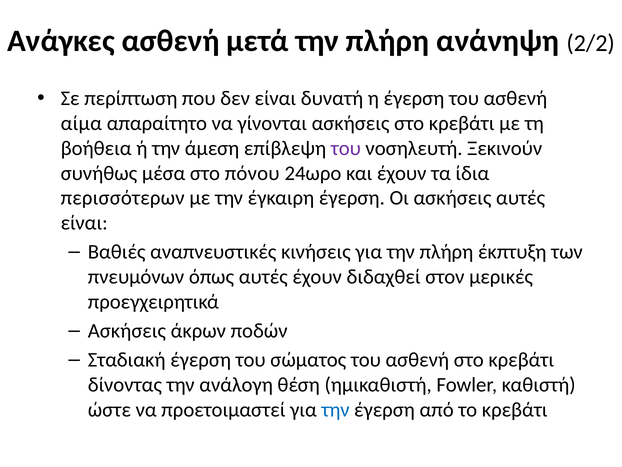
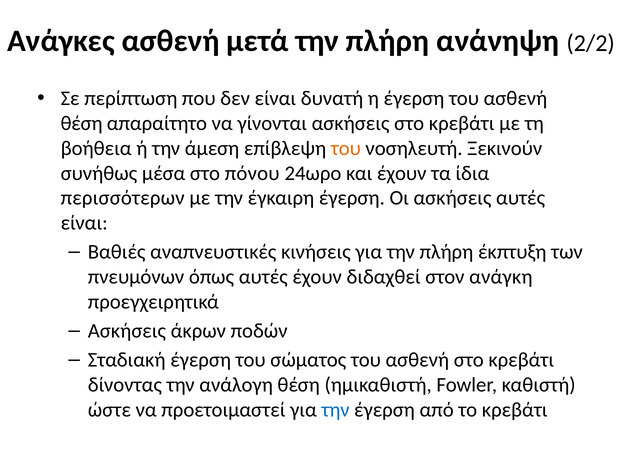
αίμα at (81, 123): αίμα -> θέση
του at (346, 148) colour: purple -> orange
μερικές: μερικές -> ανάγκη
